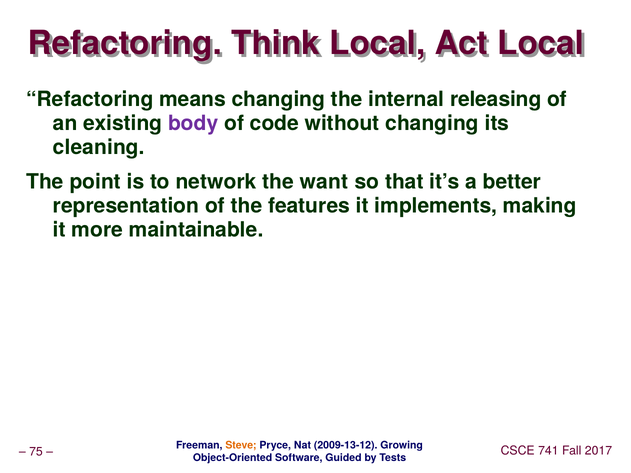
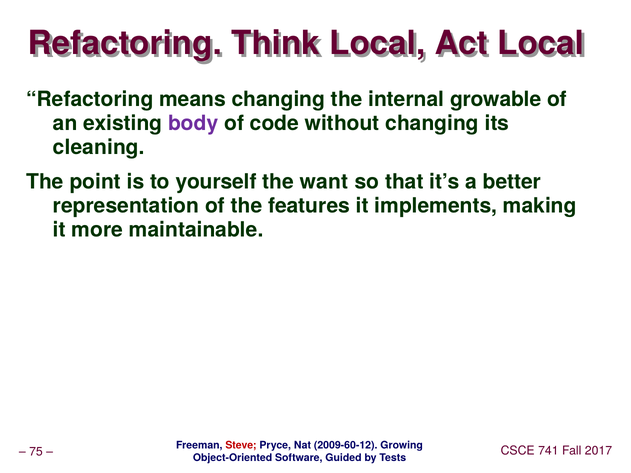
releasing: releasing -> growable
network: network -> yourself
Steve colour: orange -> red
2009-13-12: 2009-13-12 -> 2009-60-12
